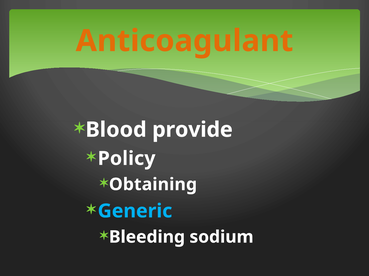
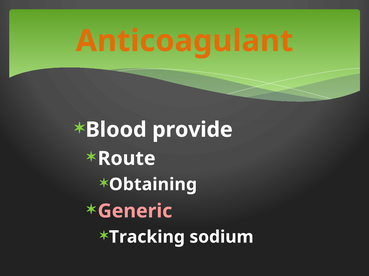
Policy: Policy -> Route
Generic colour: light blue -> pink
Bleeding: Bleeding -> Tracking
